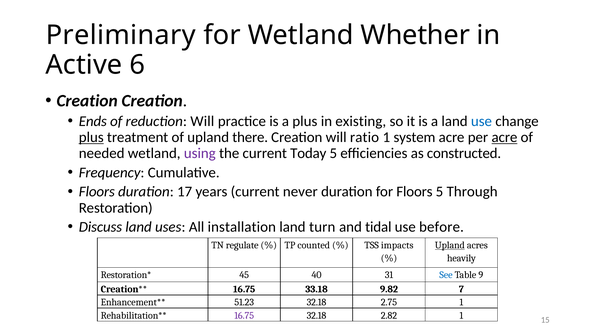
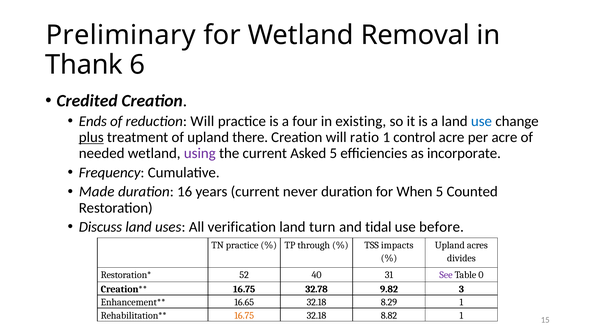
Whether: Whether -> Removal
Active: Active -> Thank
Creation at (87, 101): Creation -> Credited
a plus: plus -> four
system: system -> control
acre at (504, 137) underline: present -> none
Today: Today -> Asked
constructed: constructed -> incorporate
Floors at (97, 192): Floors -> Made
17: 17 -> 16
for Floors: Floors -> When
Through: Through -> Counted
installation: installation -> verification
TN regulate: regulate -> practice
counted: counted -> through
Upland at (450, 245) underline: present -> none
heavily: heavily -> divides
45: 45 -> 52
See colour: blue -> purple
9: 9 -> 0
33.18: 33.18 -> 32.78
7: 7 -> 3
51.23: 51.23 -> 16.65
2.75: 2.75 -> 8.29
16.75 at (244, 315) colour: purple -> orange
2.82: 2.82 -> 8.82
